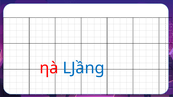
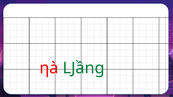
Ǉầng colour: blue -> green
